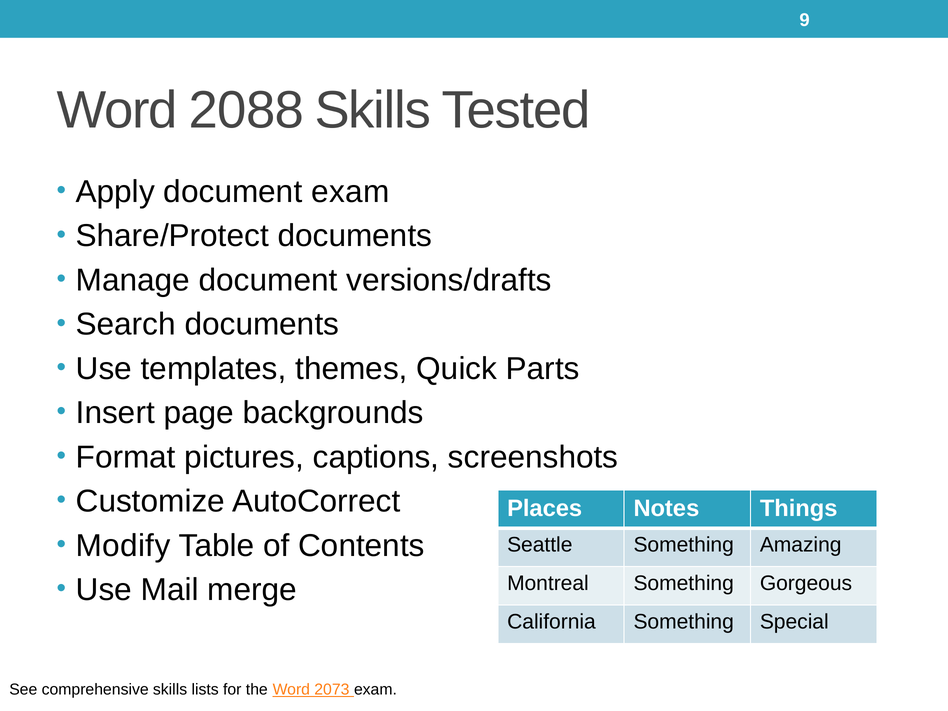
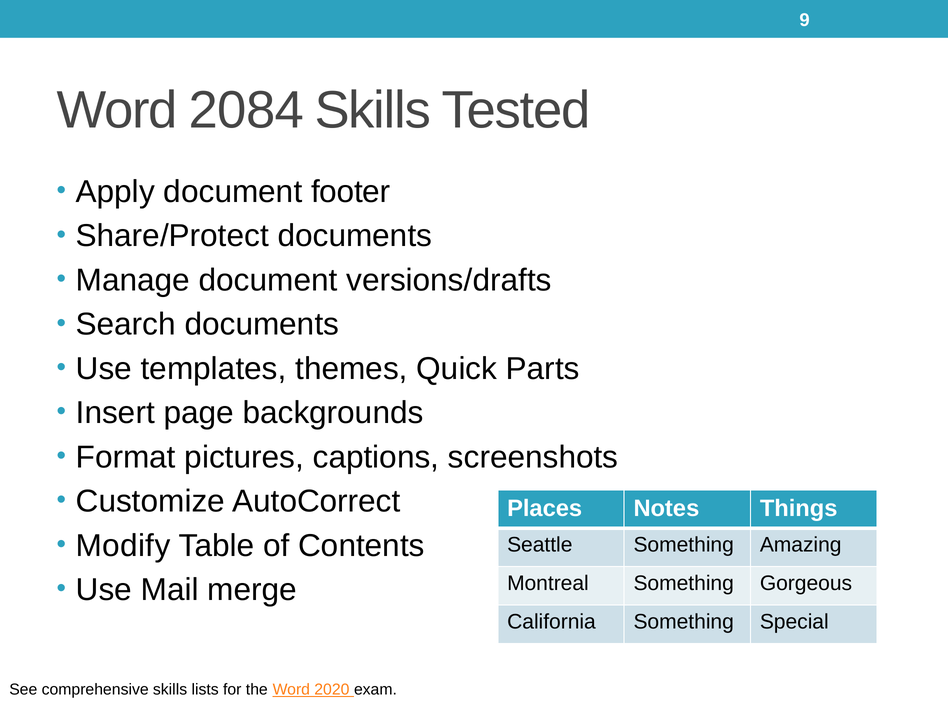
2088: 2088 -> 2084
document exam: exam -> footer
2073: 2073 -> 2020
